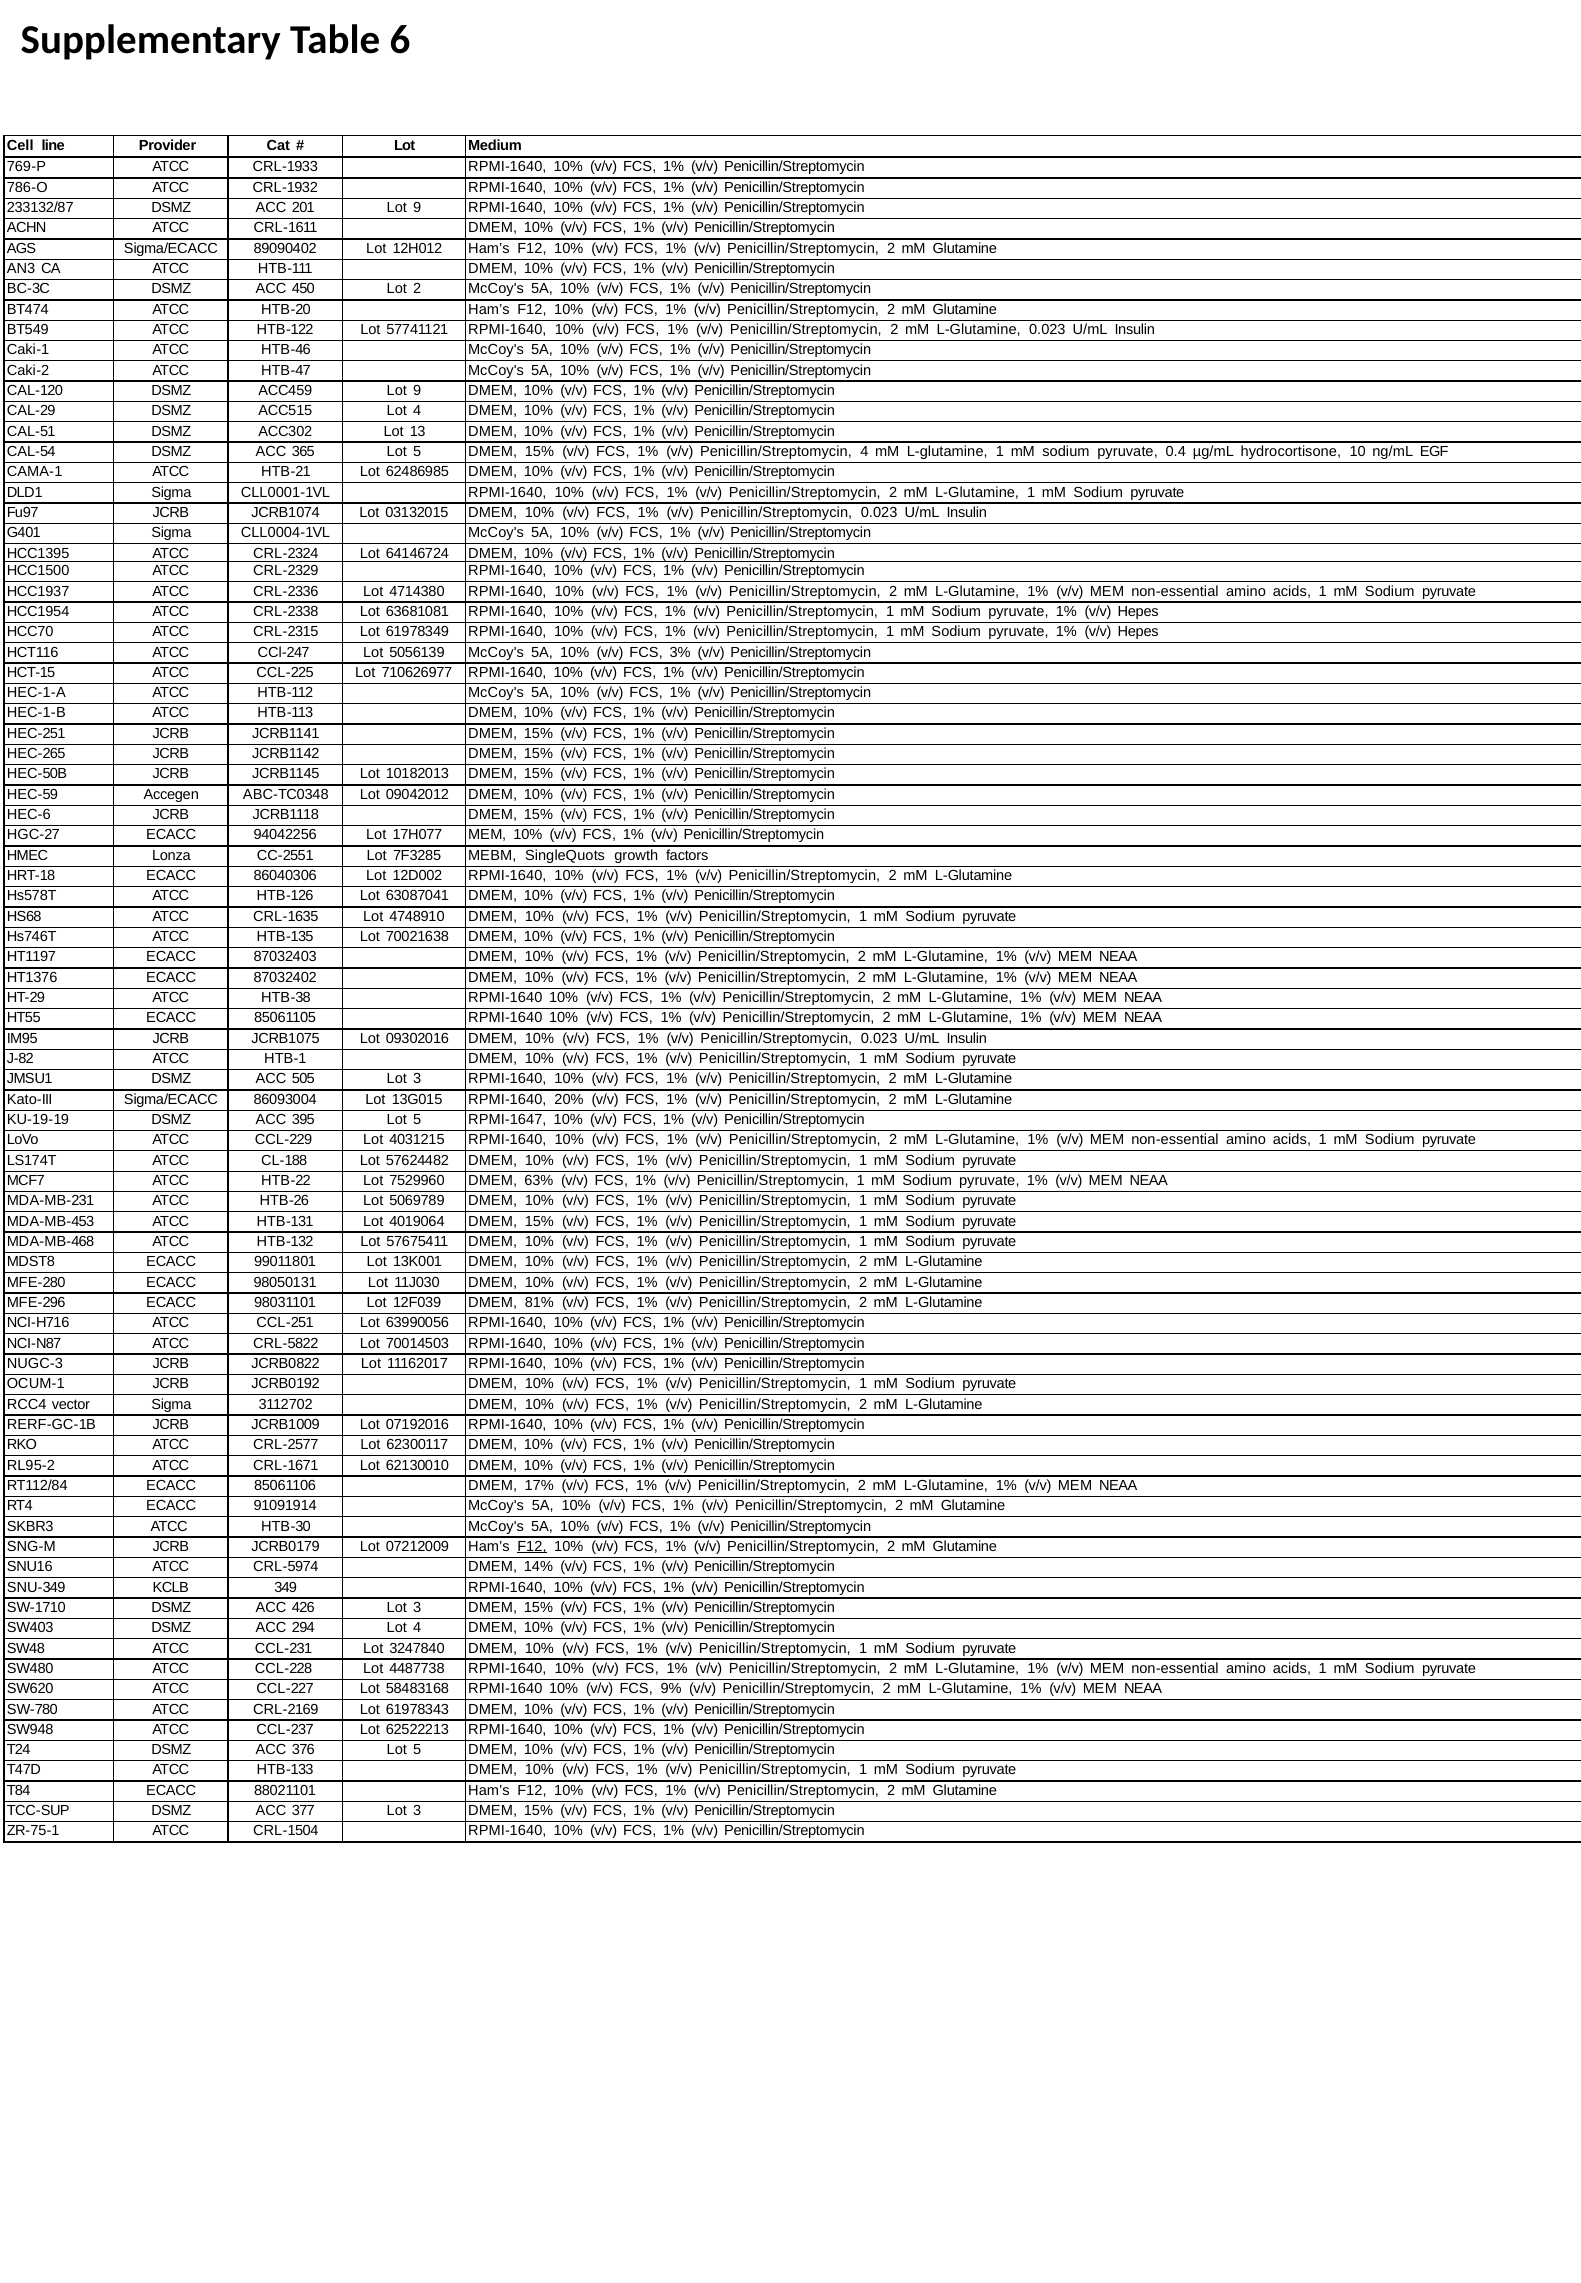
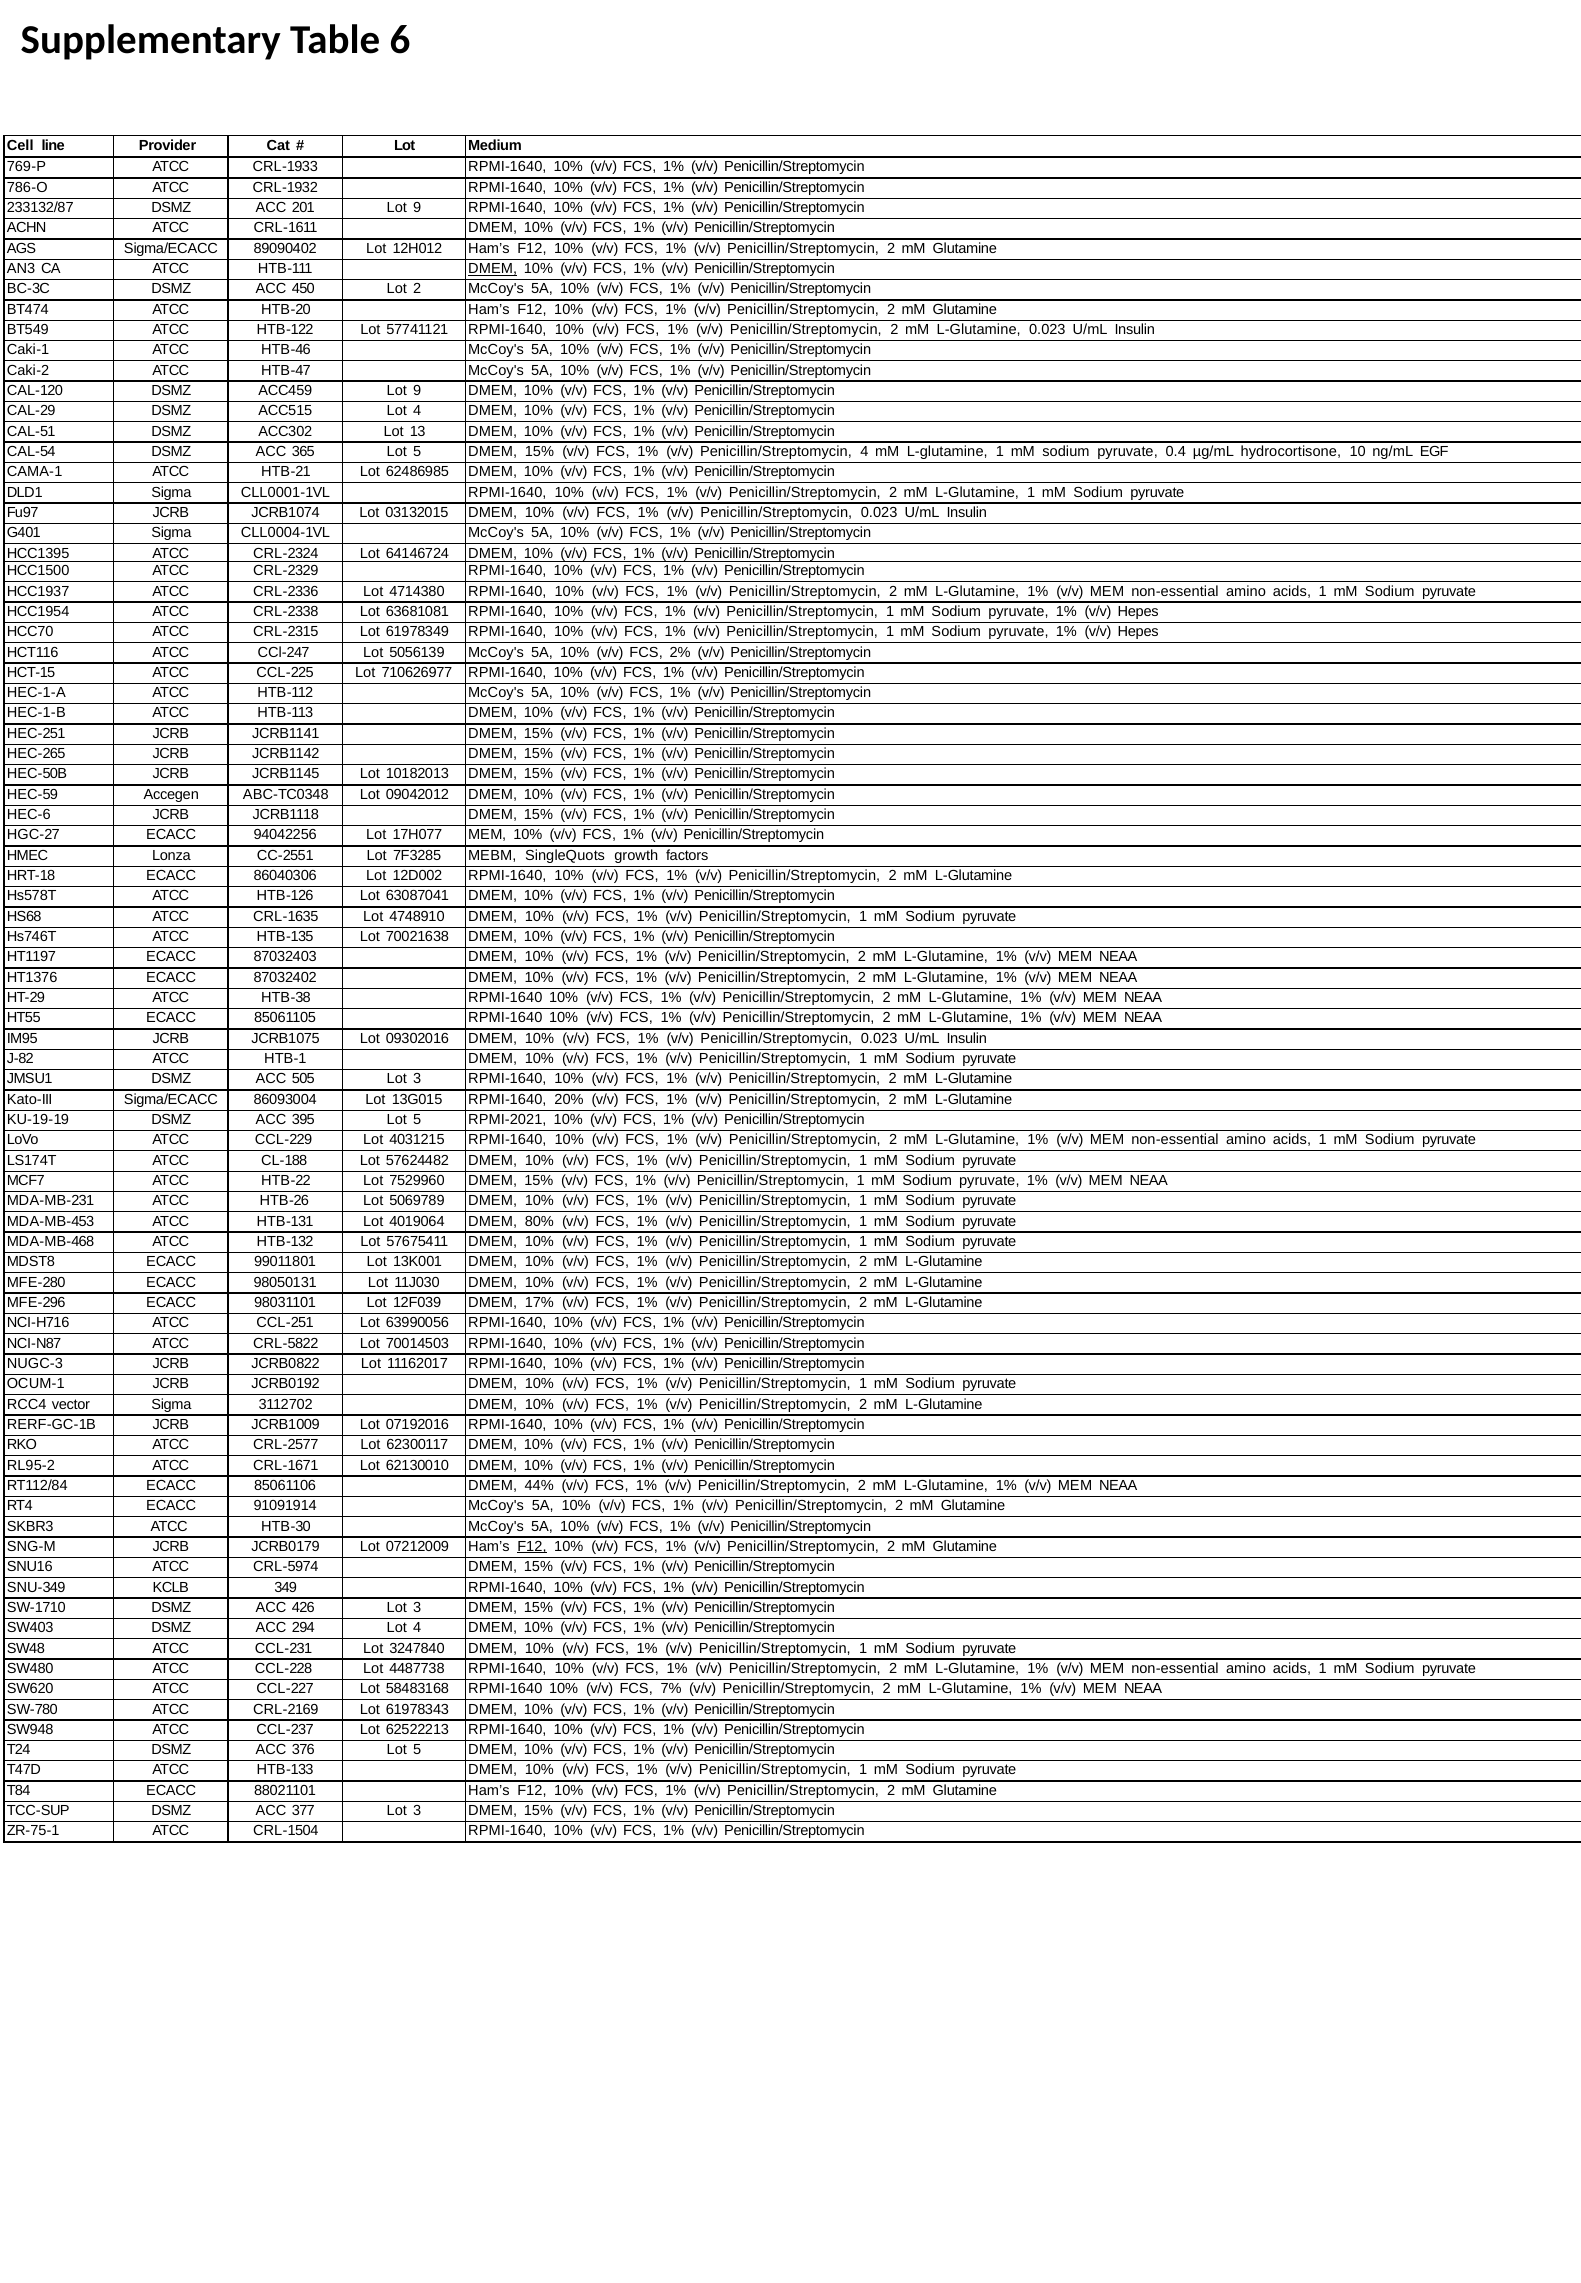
DMEM at (493, 269) underline: none -> present
3%: 3% -> 2%
RPMI-1647: RPMI-1647 -> RPMI-2021
7529960 DMEM 63%: 63% -> 15%
4019064 DMEM 15%: 15% -> 80%
81%: 81% -> 17%
17%: 17% -> 44%
CRL-5974 DMEM 14%: 14% -> 15%
9%: 9% -> 7%
